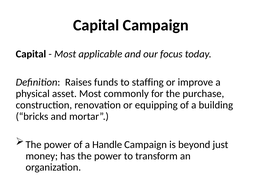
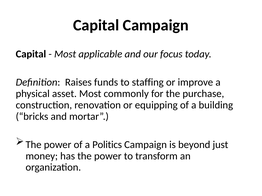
Handle: Handle -> Politics
